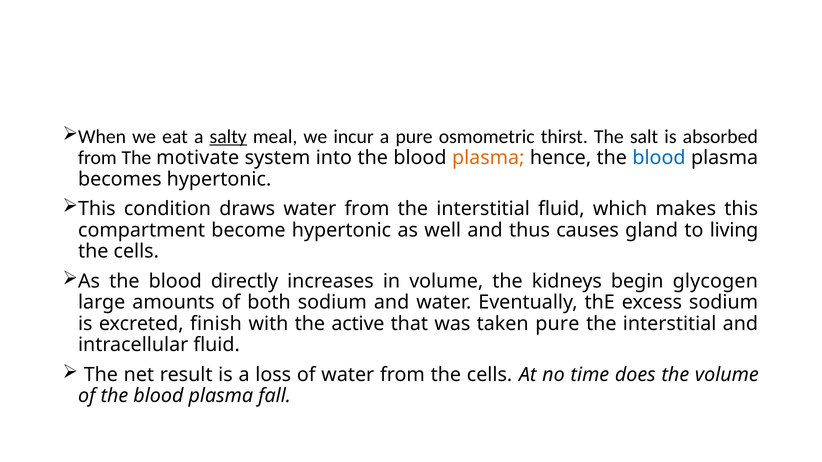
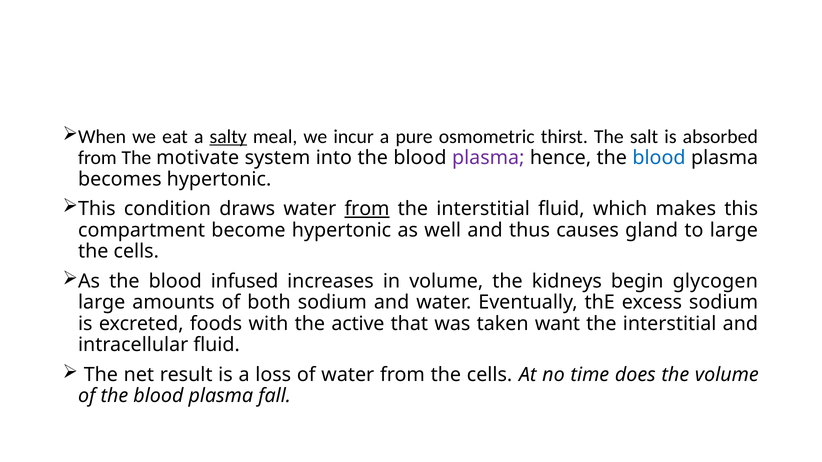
plasma at (488, 158) colour: orange -> purple
from at (367, 209) underline: none -> present
to living: living -> large
directly: directly -> infused
finish: finish -> foods
taken pure: pure -> want
